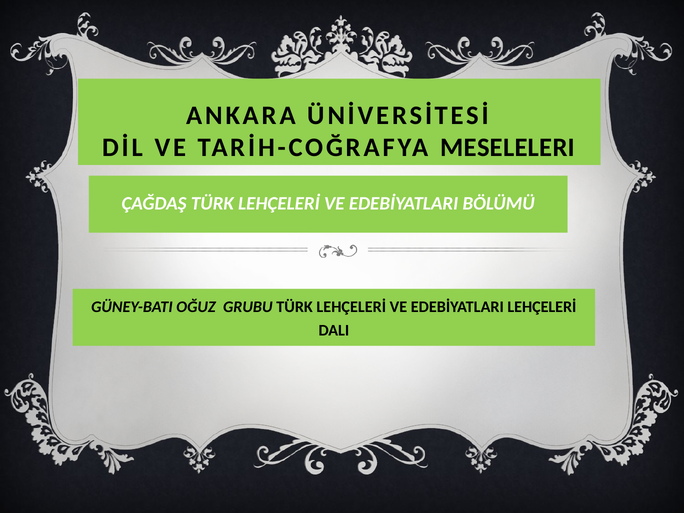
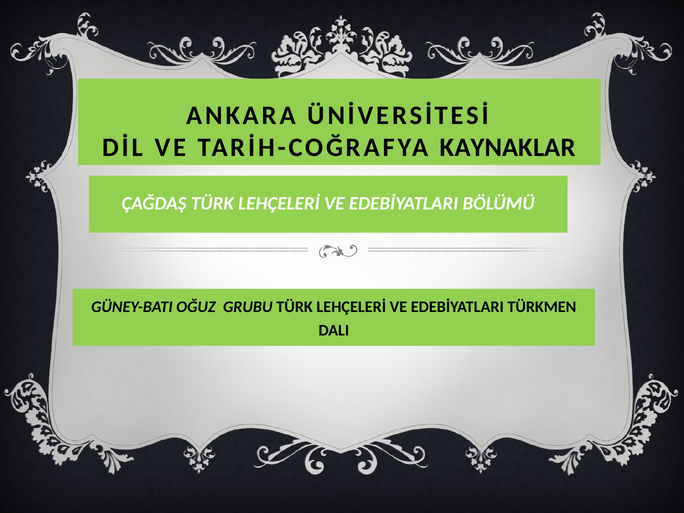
MESELELERI: MESELELERI -> KAYNAKLAR
EDEBİYATLARI LEHÇELERİ: LEHÇELERİ -> TÜRKMEN
